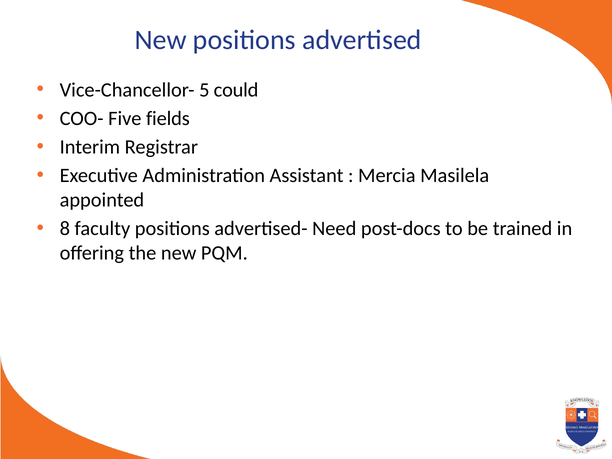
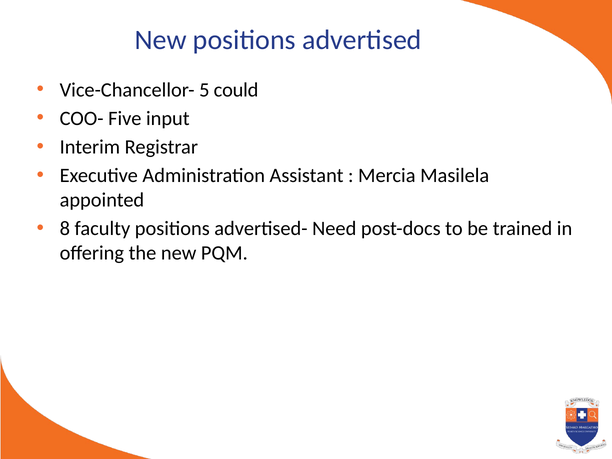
fields: fields -> input
